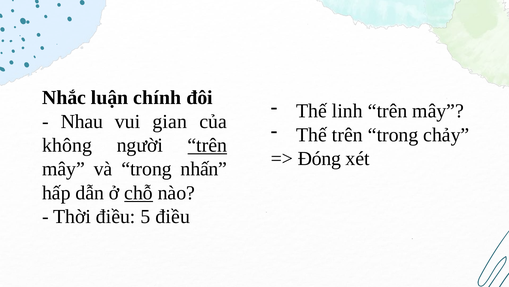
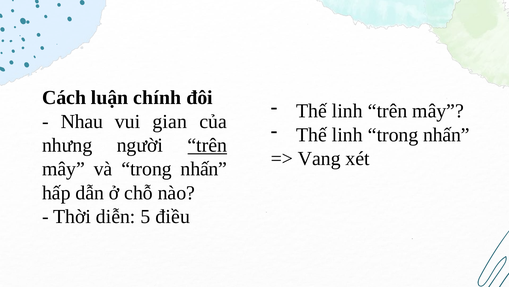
Nhắc: Nhắc -> Cách
trên at (347, 135): trên -> linh
chảy at (446, 135): chảy -> nhấn
không: không -> nhưng
Đóng: Đóng -> Vang
chỗ underline: present -> none
Thời điều: điều -> diễn
